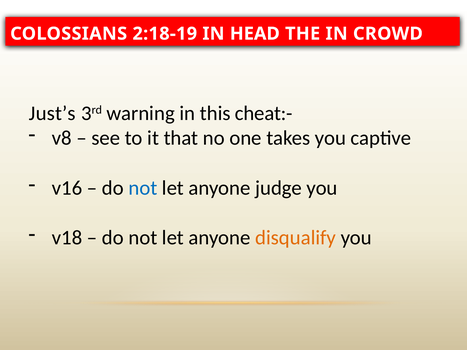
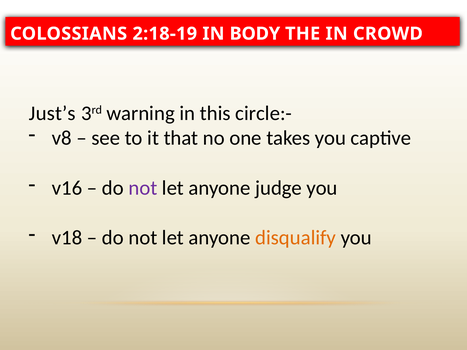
HEAD: HEAD -> BODY
cheat:-: cheat:- -> circle:-
not at (143, 188) colour: blue -> purple
